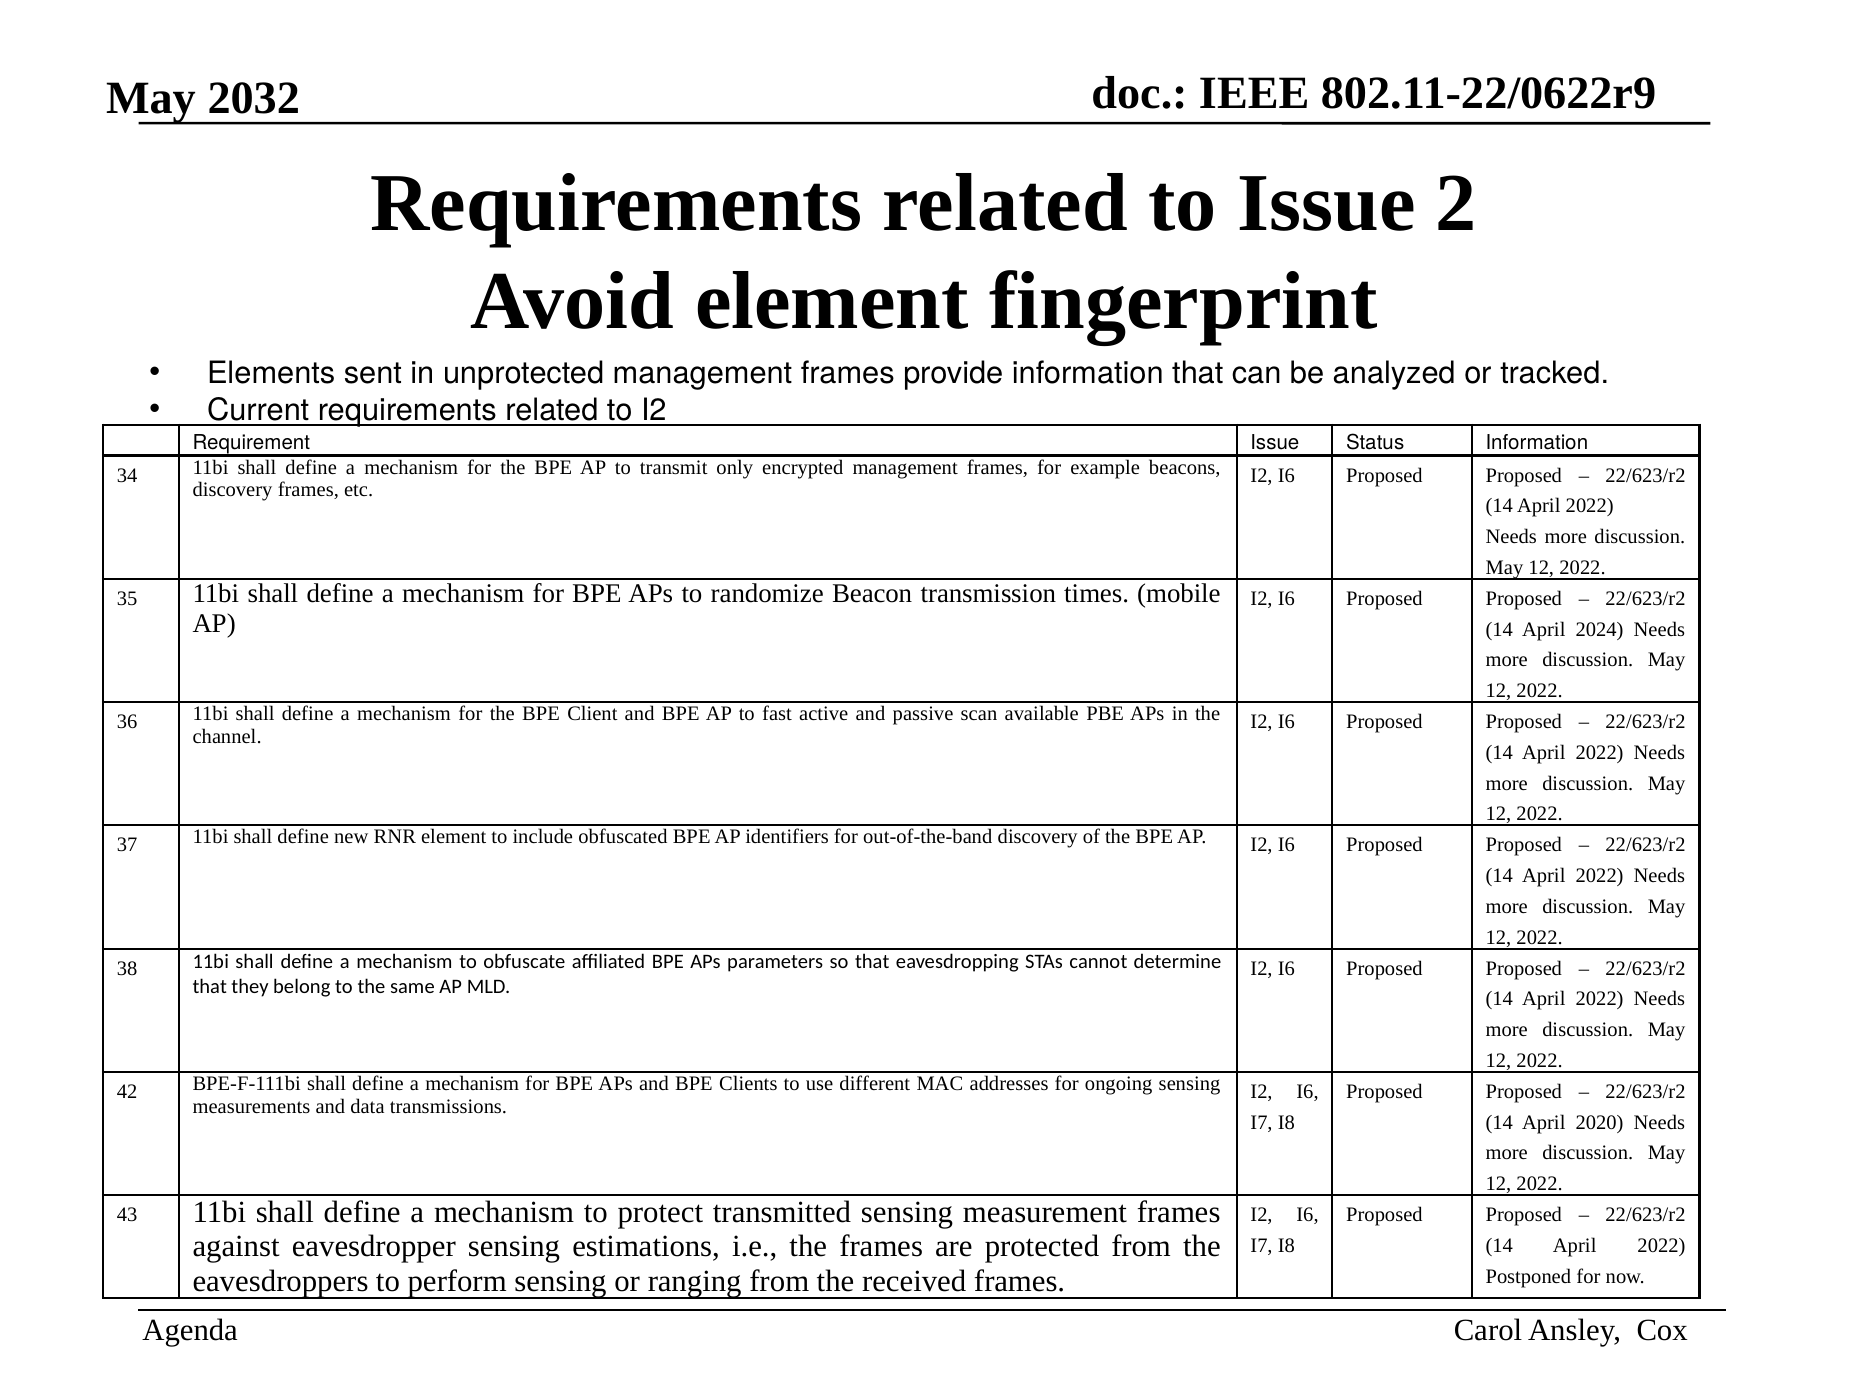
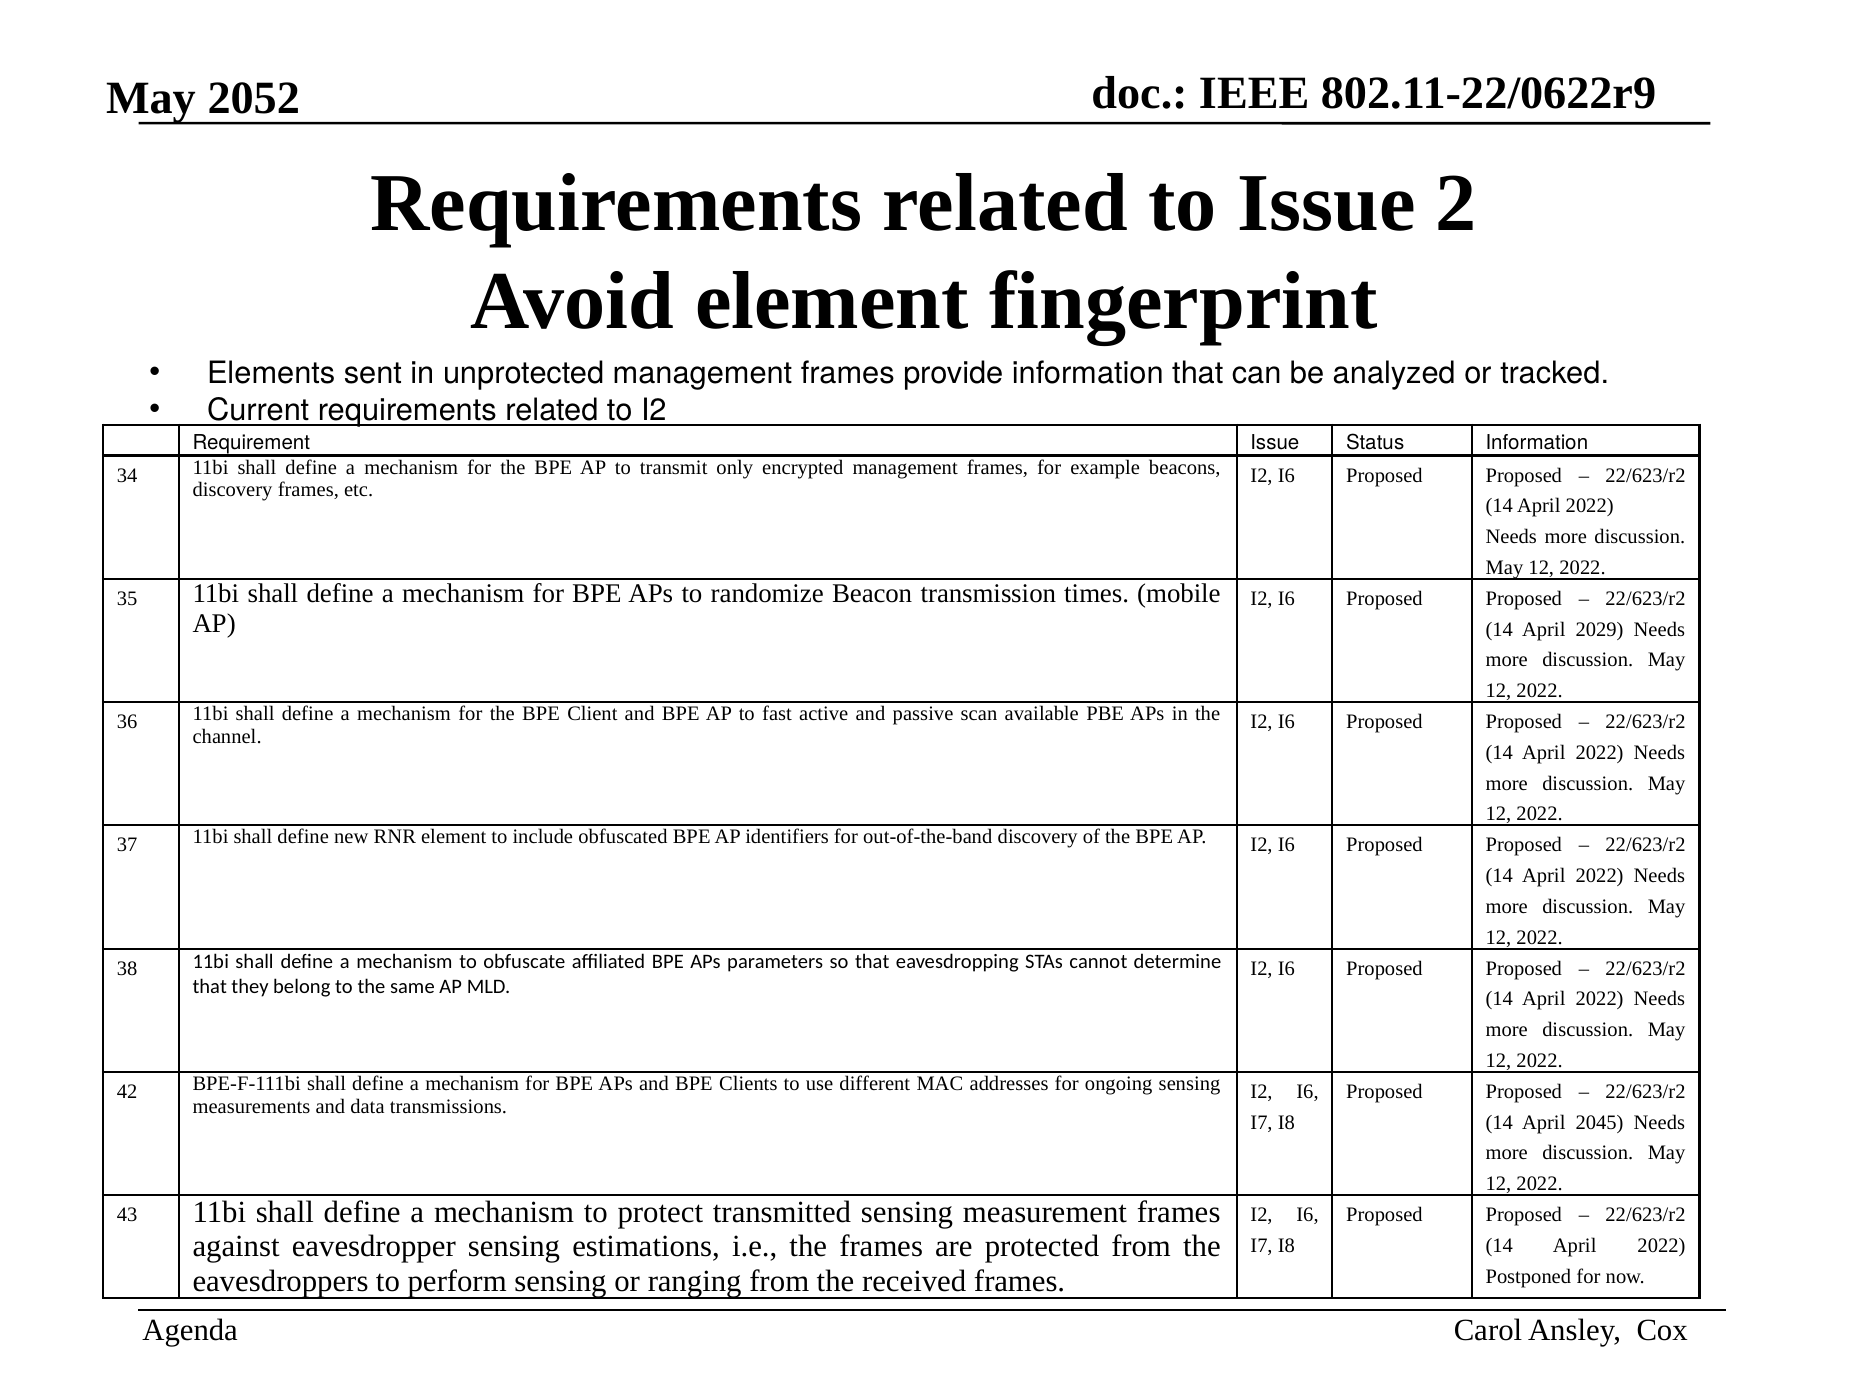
2032: 2032 -> 2052
2024: 2024 -> 2029
2020: 2020 -> 2045
